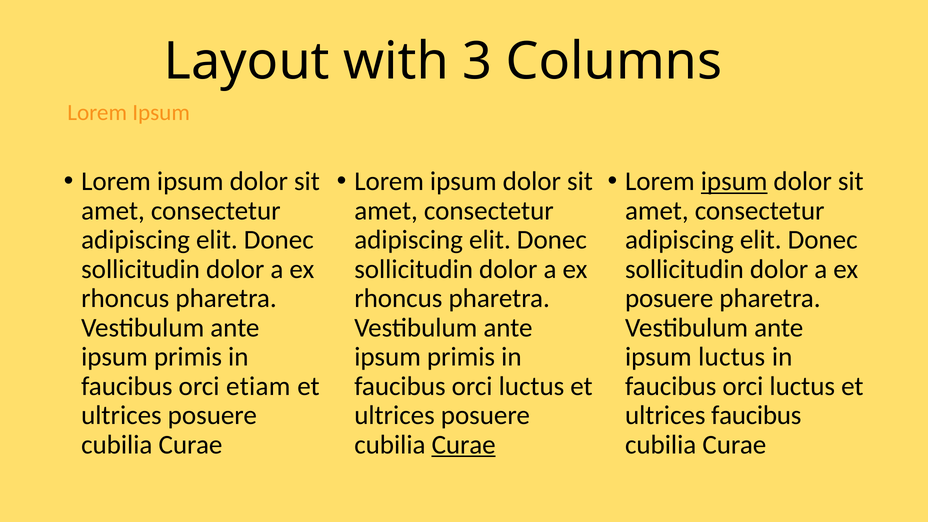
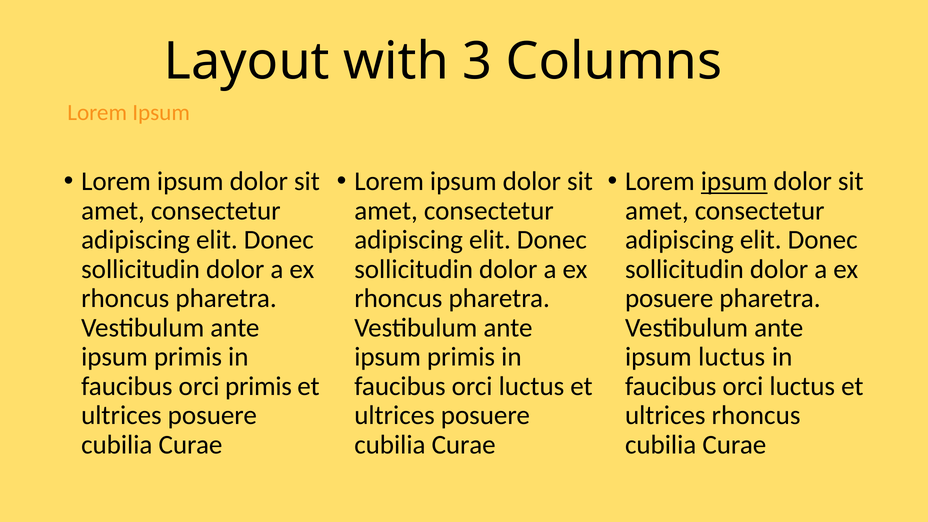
orci etiam: etiam -> primis
ultrices faucibus: faucibus -> rhoncus
Curae at (464, 445) underline: present -> none
